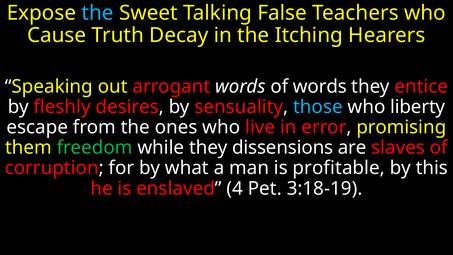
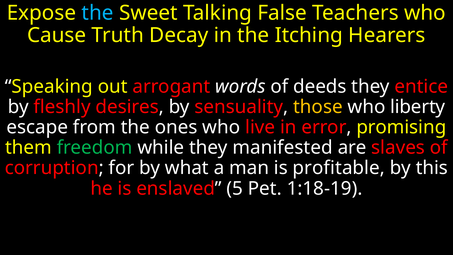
of words: words -> deeds
those colour: light blue -> yellow
dissensions: dissensions -> manifested
4: 4 -> 5
3:18-19: 3:18-19 -> 1:18-19
